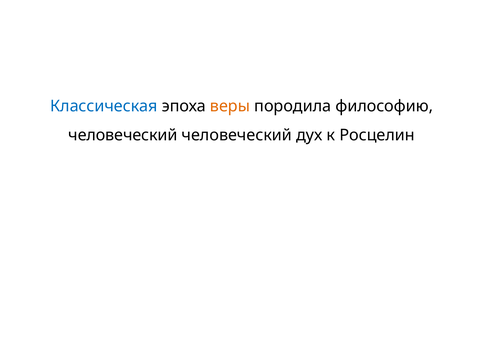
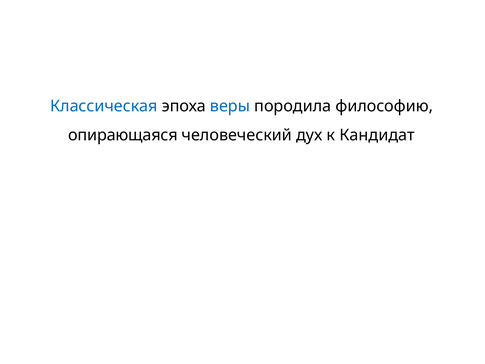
веры colour: orange -> blue
человеческий at (123, 135): человеческий -> опирающаяся
Росцелин: Росцелин -> Кандидат
